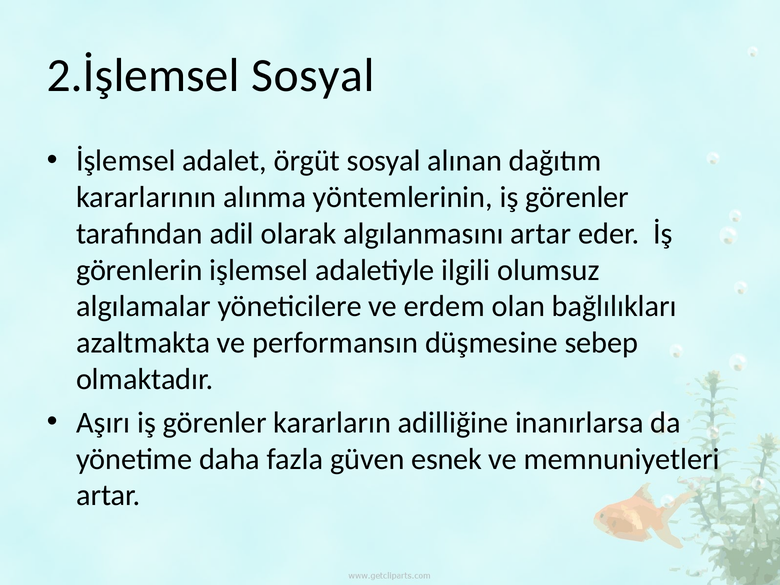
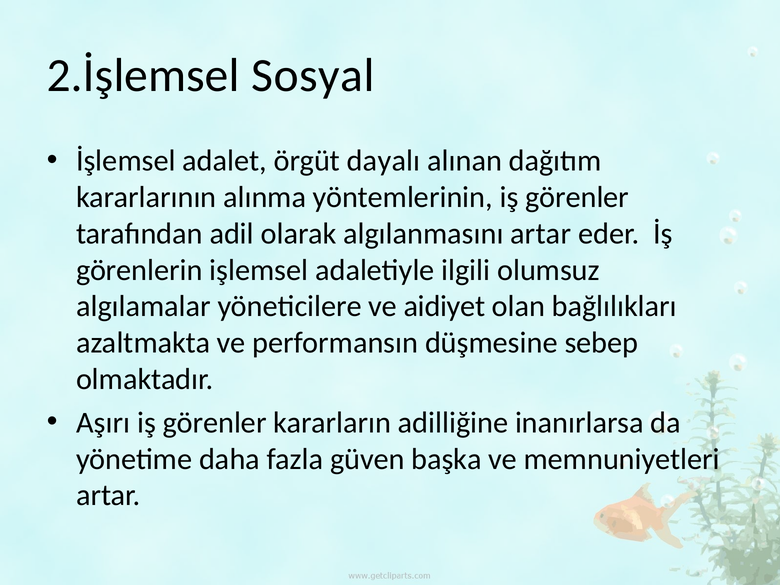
örgüt sosyal: sosyal -> dayalı
erdem: erdem -> aidiyet
esnek: esnek -> başka
